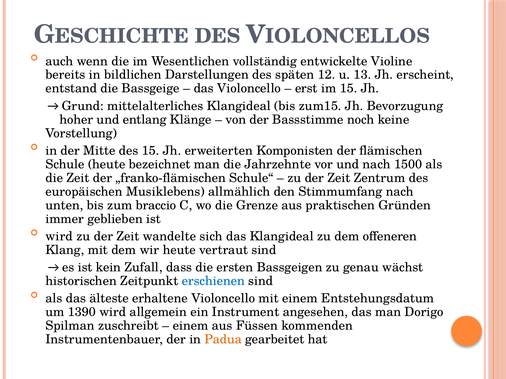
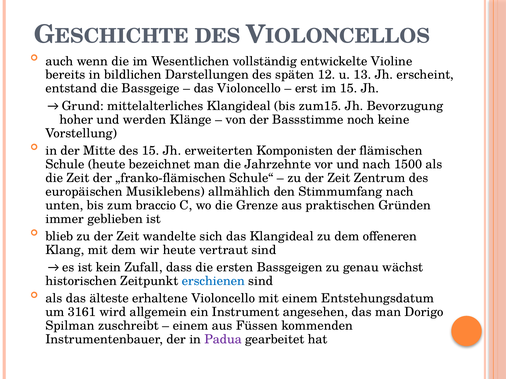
entlang: entlang -> werden
wird at (59, 237): wird -> blieb
1390: 1390 -> 3161
Padua colour: orange -> purple
